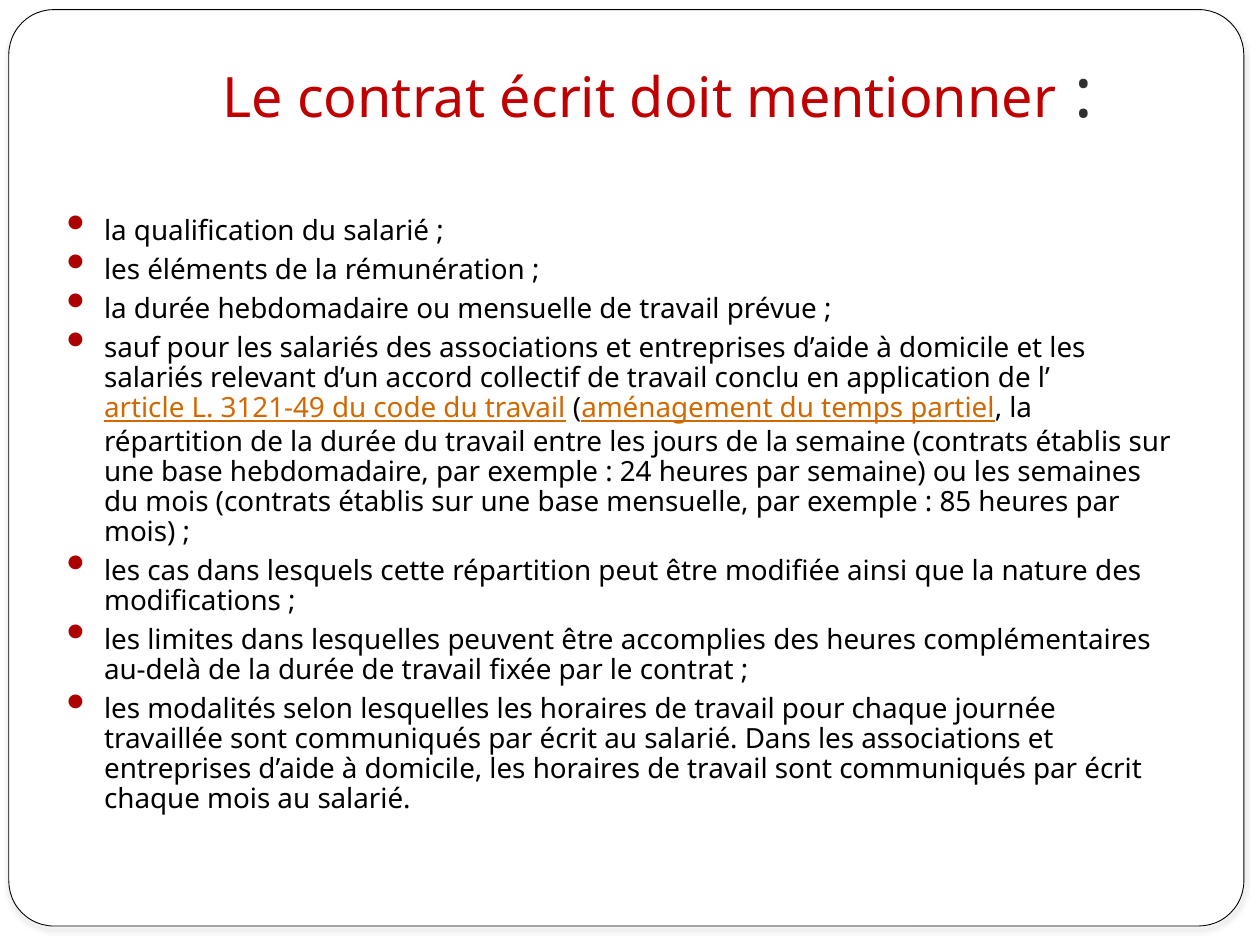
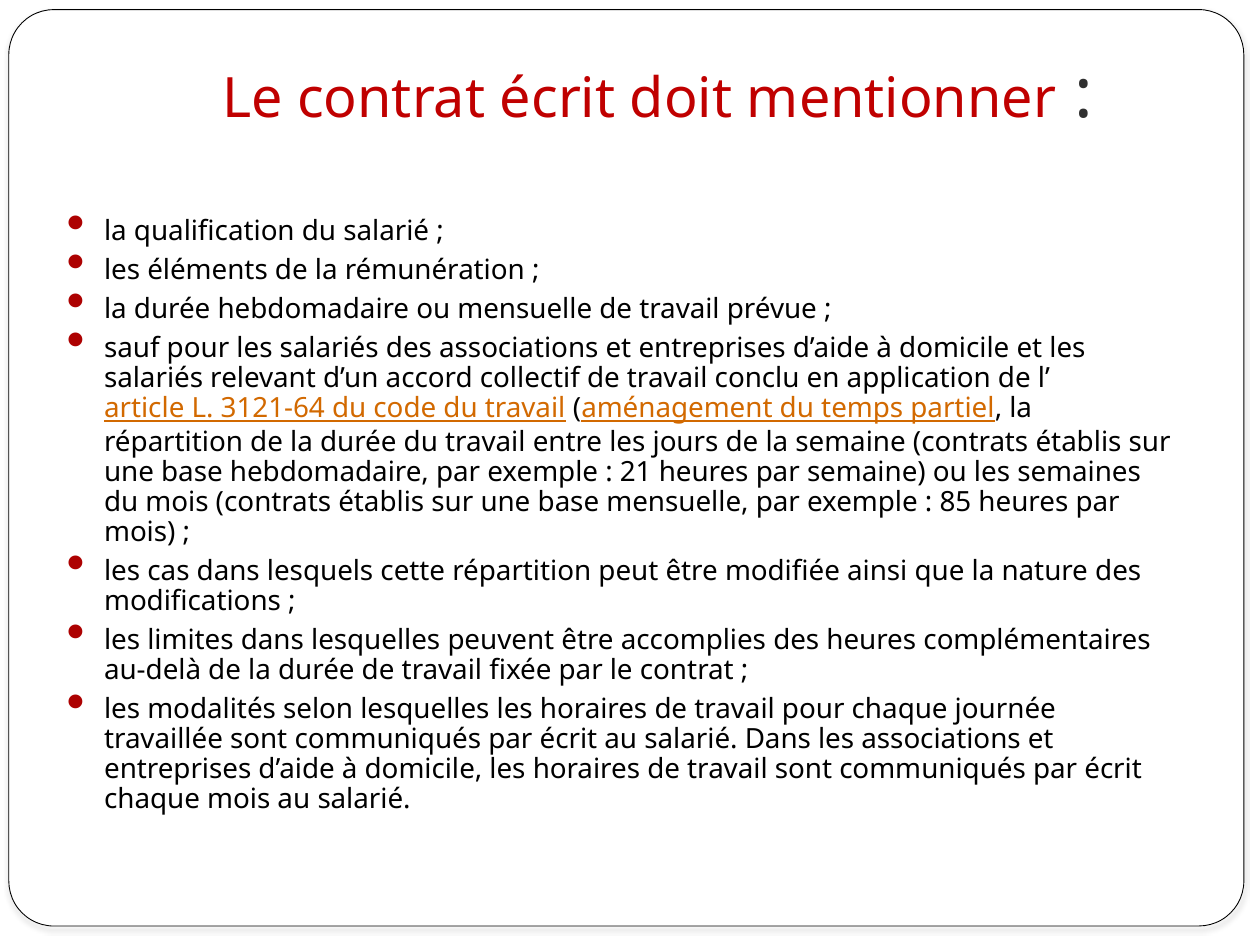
3121-49: 3121-49 -> 3121-64
24: 24 -> 21
